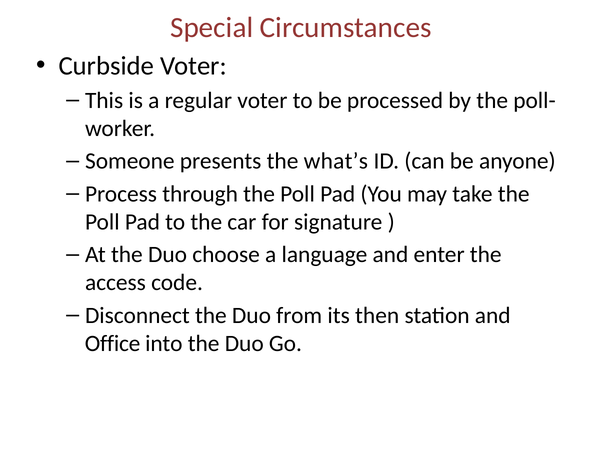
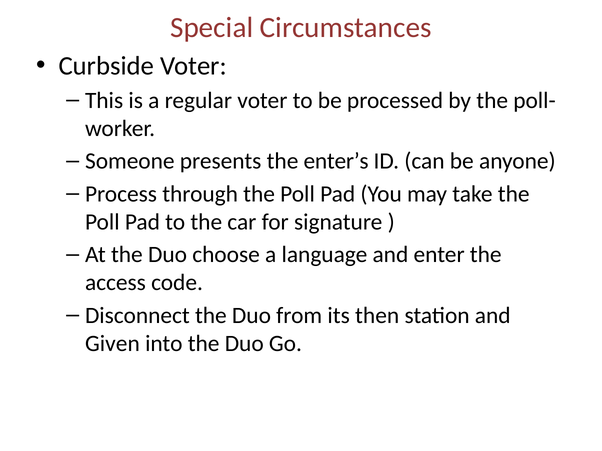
what’s: what’s -> enter’s
Office: Office -> Given
